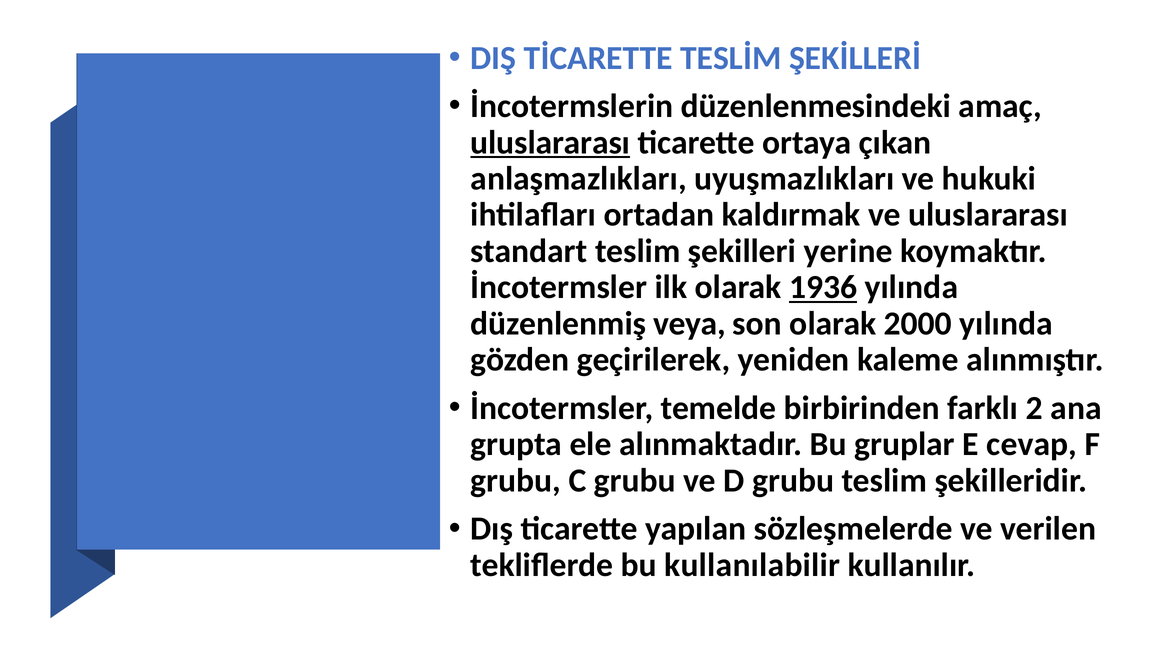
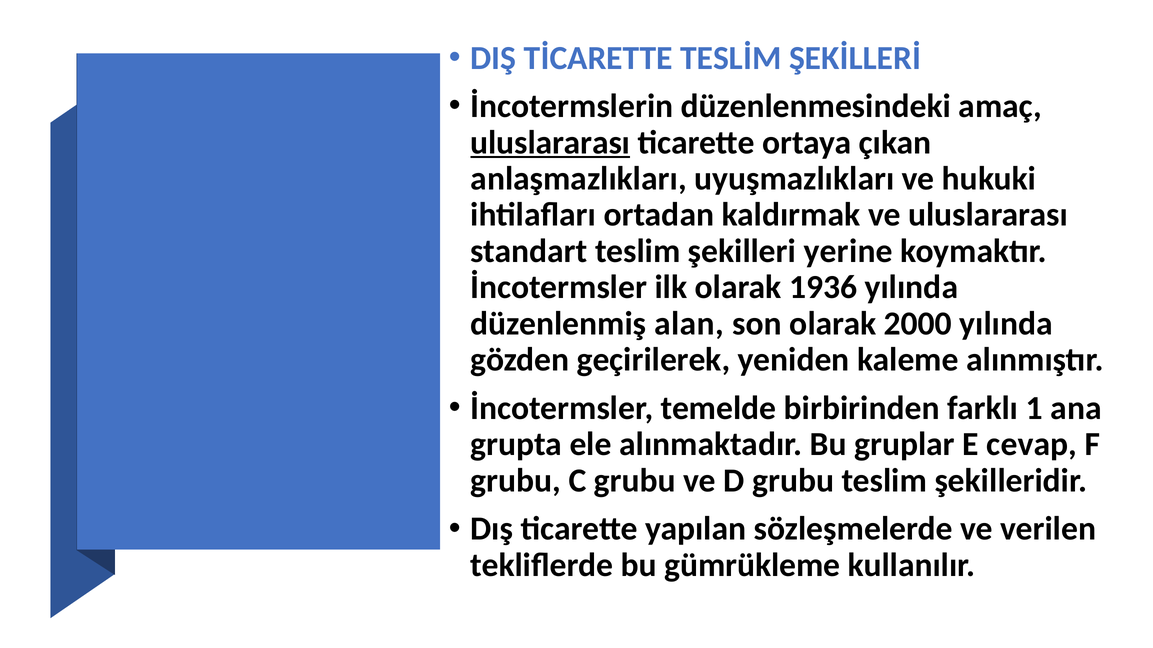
1936 underline: present -> none
veya: veya -> alan
2: 2 -> 1
kullanılabilir: kullanılabilir -> gümrükleme
